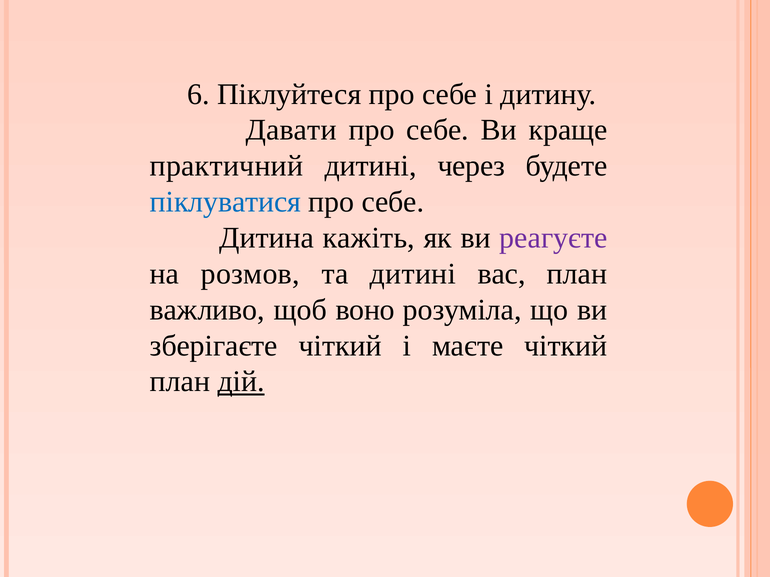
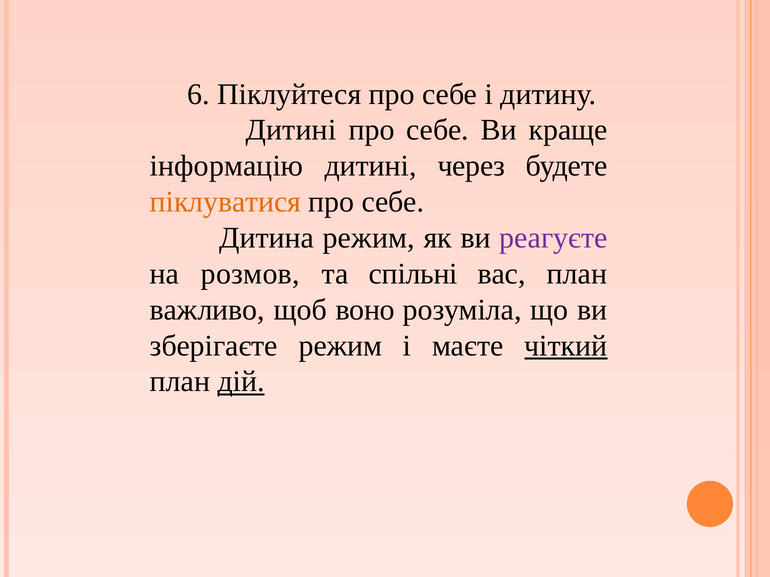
Давати at (291, 130): Давати -> Дитині
практичний: практичний -> інформацію
піклуватися colour: blue -> orange
Дитина кажіть: кажіть -> режим
та дитині: дитині -> спільні
зберігаєте чіткий: чіткий -> режим
чіткий at (566, 346) underline: none -> present
